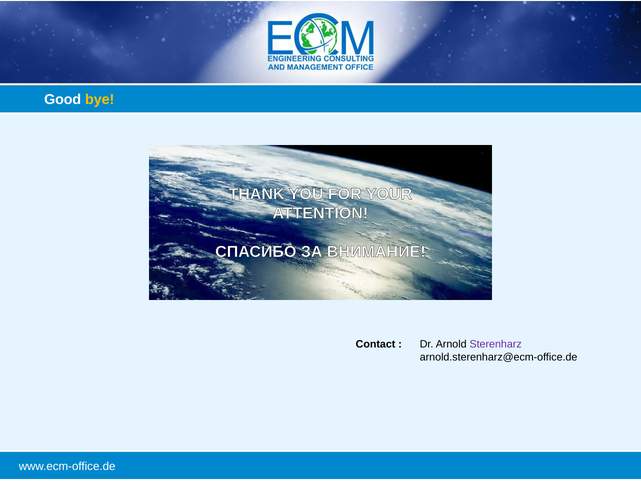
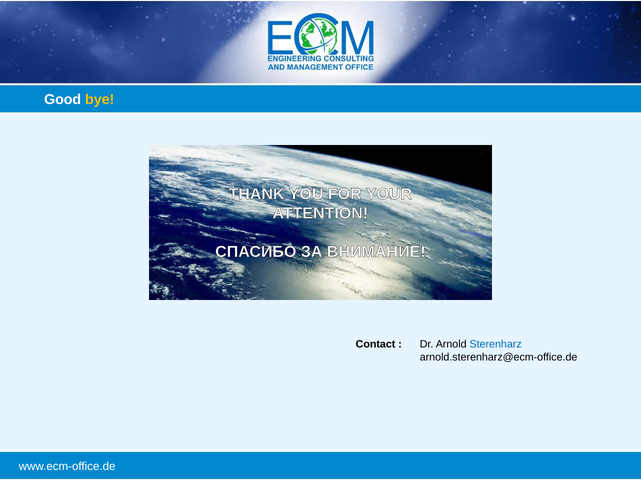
Sterenharz colour: purple -> blue
